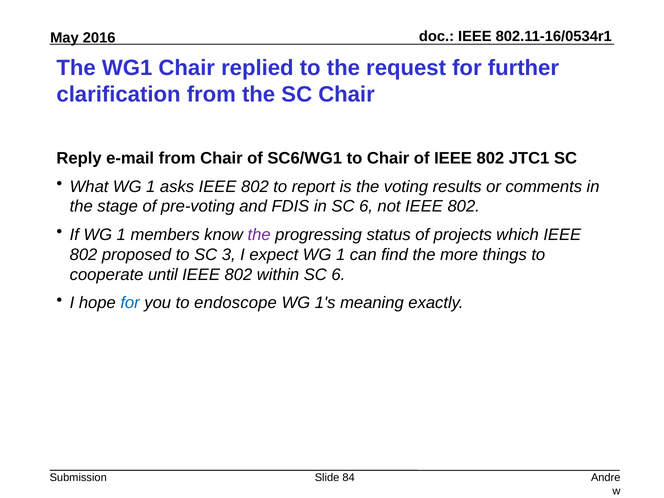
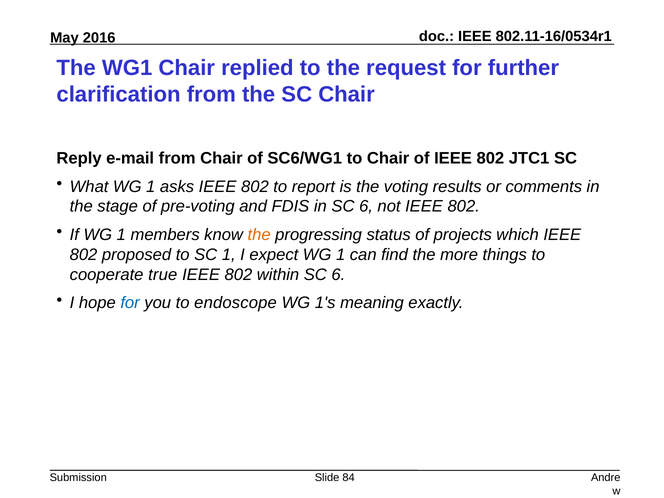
the at (259, 235) colour: purple -> orange
SC 3: 3 -> 1
until: until -> true
